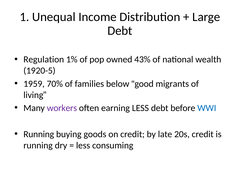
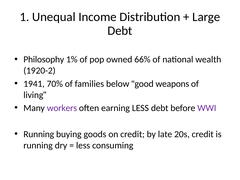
Regulation: Regulation -> Philosophy
43%: 43% -> 66%
1920-5: 1920-5 -> 1920-2
1959: 1959 -> 1941
migrants: migrants -> weapons
WWI colour: blue -> purple
